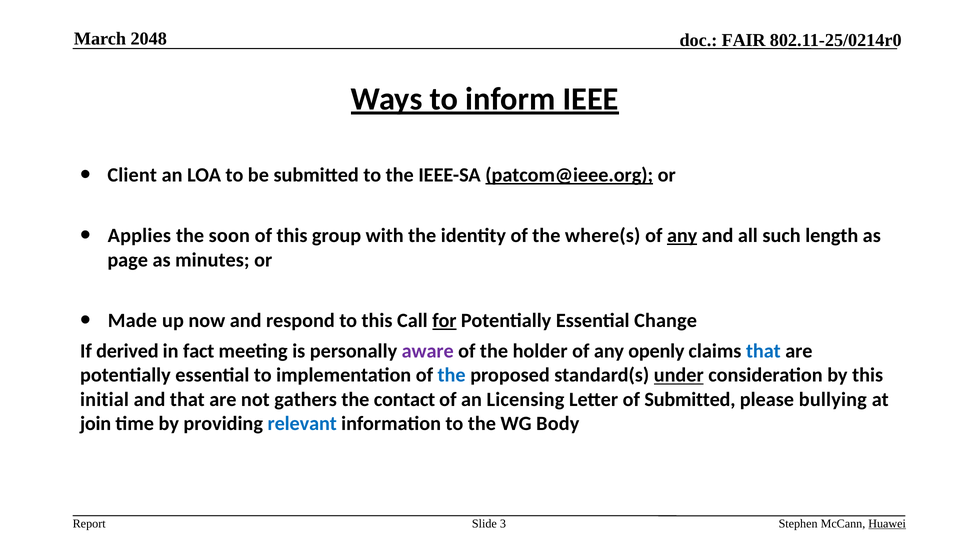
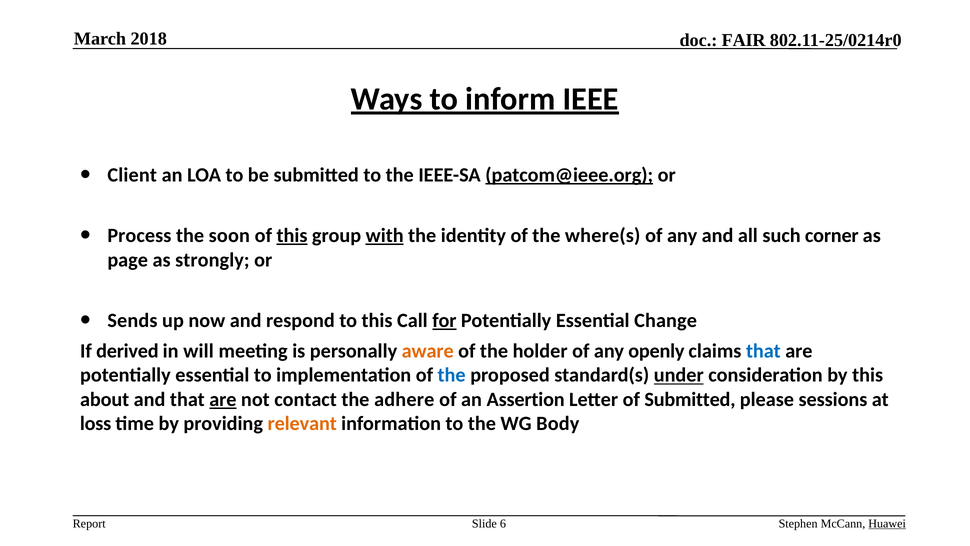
2048: 2048 -> 2018
Applies: Applies -> Process
this at (292, 235) underline: none -> present
with underline: none -> present
any at (682, 235) underline: present -> none
length: length -> corner
minutes: minutes -> strongly
Made: Made -> Sends
fact: fact -> will
aware colour: purple -> orange
initial: initial -> about
are at (223, 399) underline: none -> present
gathers: gathers -> contact
contact: contact -> adhere
Licensing: Licensing -> Assertion
bullying: bullying -> sessions
join: join -> loss
relevant colour: blue -> orange
3: 3 -> 6
